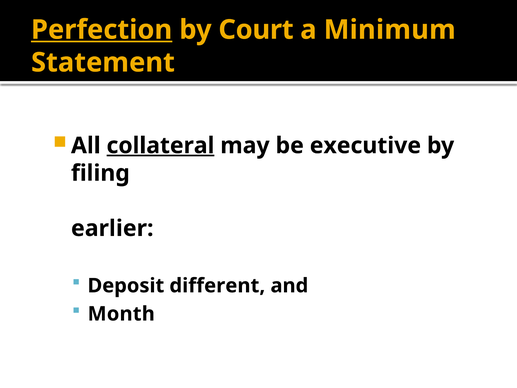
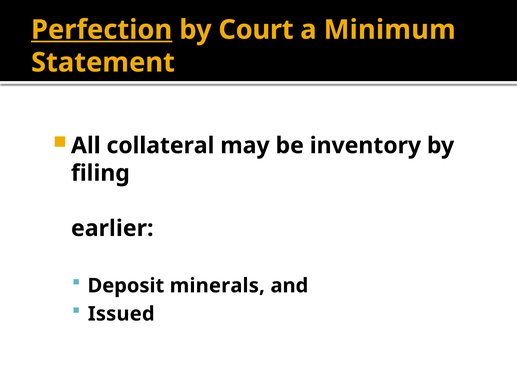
collateral underline: present -> none
executive: executive -> inventory
different: different -> minerals
Month: Month -> Issued
